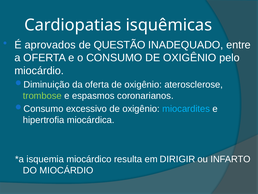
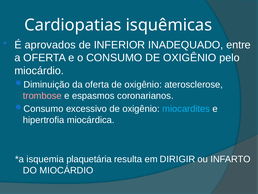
QUESTÃO: QUESTÃO -> INFERIOR
trombose colour: light green -> pink
miocárdico: miocárdico -> plaquetária
